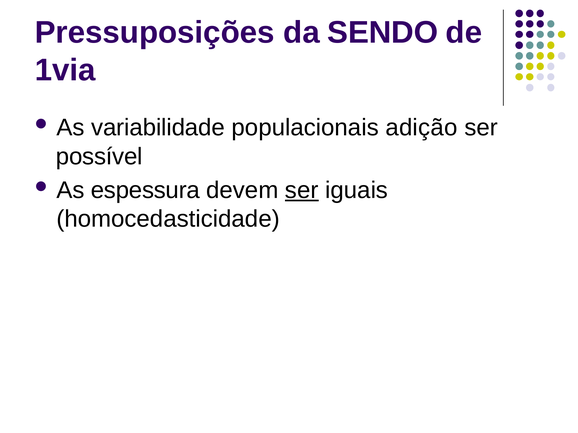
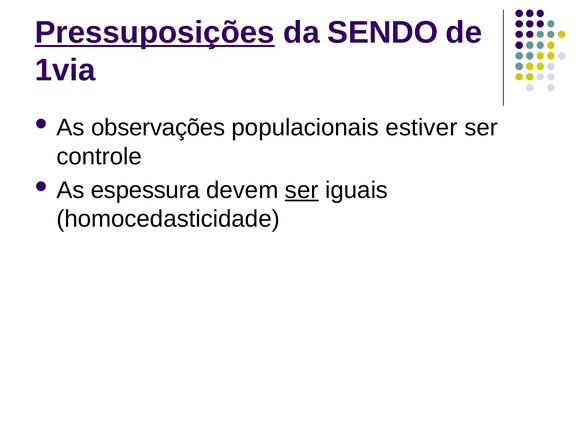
Pressuposições underline: none -> present
variabilidade: variabilidade -> observações
adição: adição -> estiver
possível: possível -> controle
